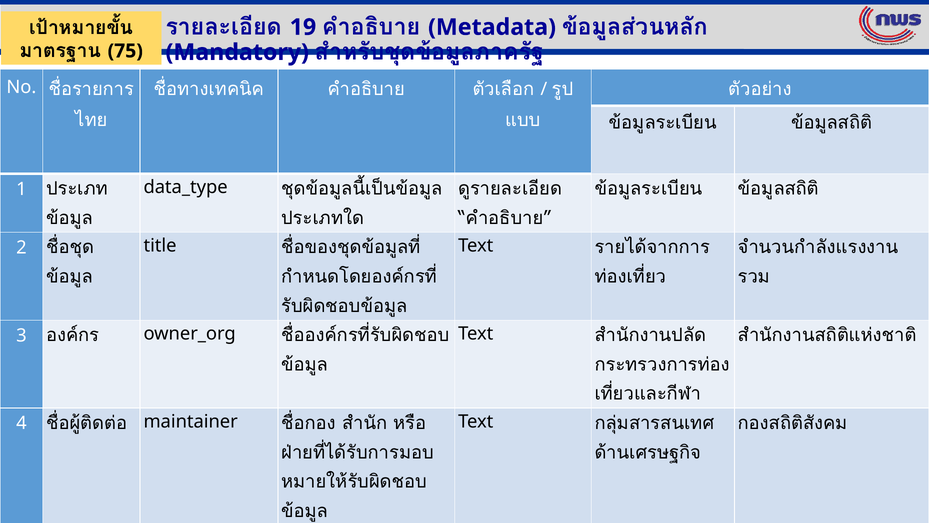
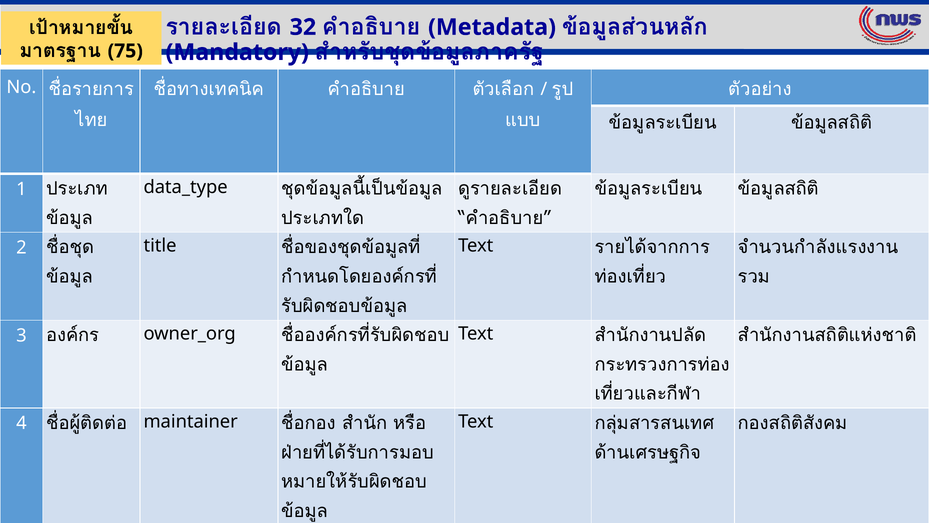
19: 19 -> 32
